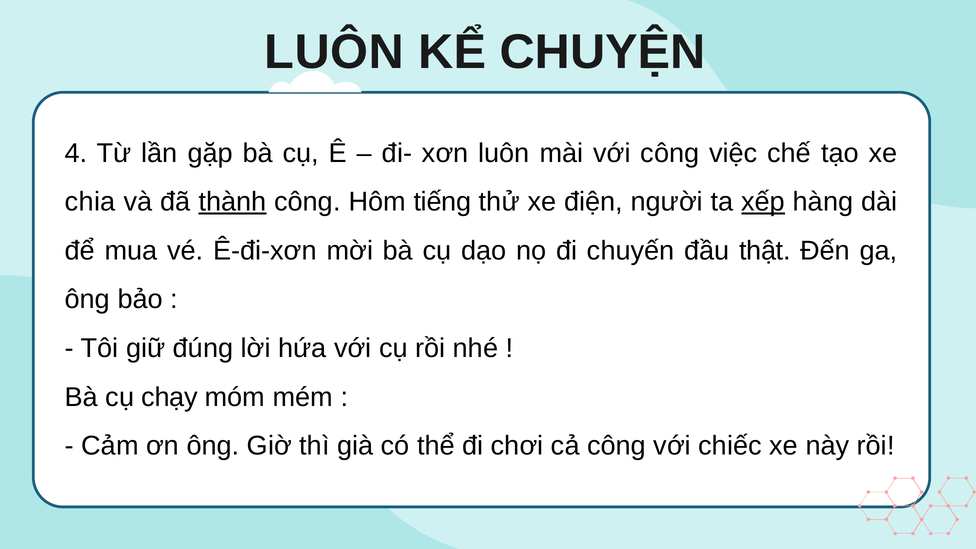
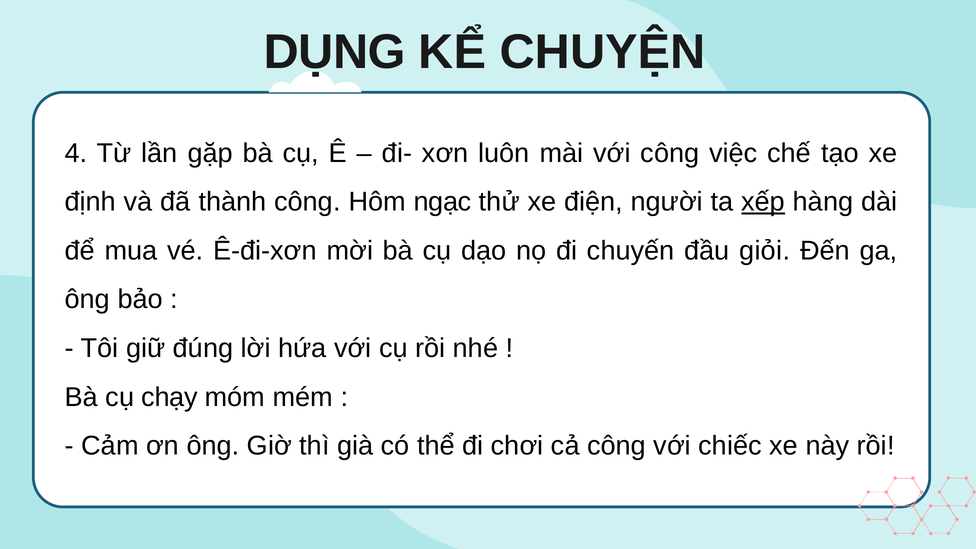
LUÔN at (334, 52): LUÔN -> DỤNG
chia: chia -> định
thành underline: present -> none
tiếng: tiếng -> ngạc
thật: thật -> giỏi
